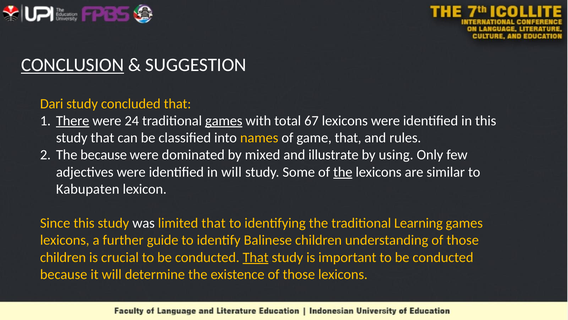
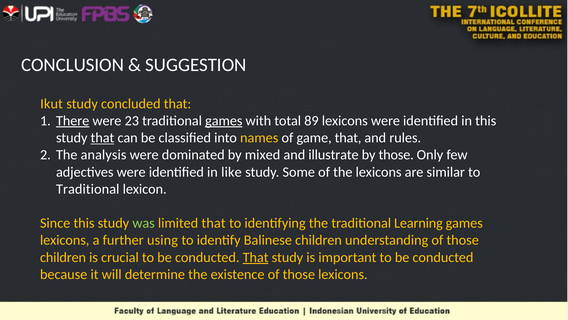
CONCLUSION underline: present -> none
Dari: Dari -> Ikut
24: 24 -> 23
67: 67 -> 89
that at (102, 138) underline: none -> present
The because: because -> analysis
by using: using -> those
in will: will -> like
the at (343, 172) underline: present -> none
Kabupaten at (88, 189): Kabupaten -> Traditional
was colour: white -> light green
guide: guide -> using
